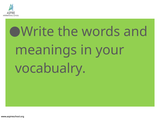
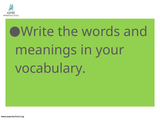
vocabualry: vocabualry -> vocabulary
